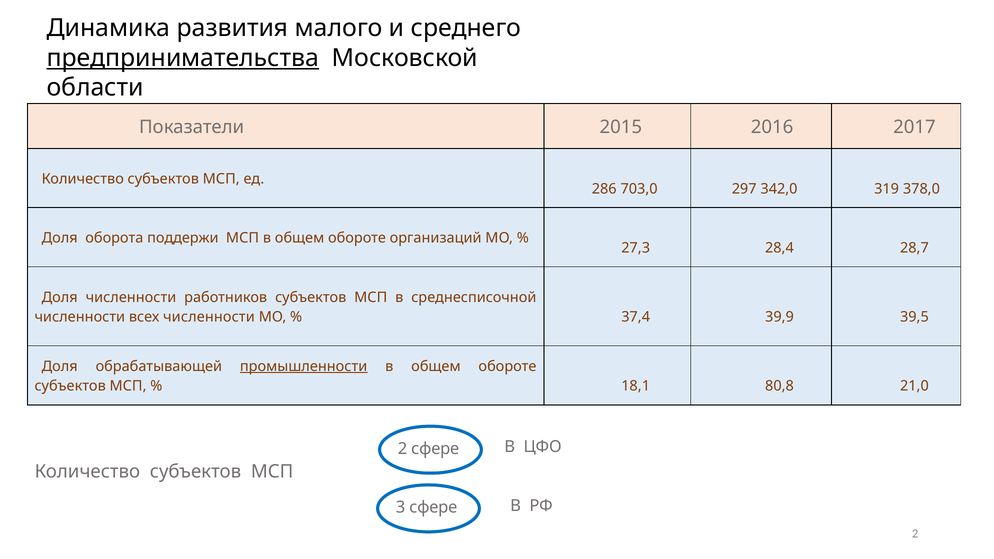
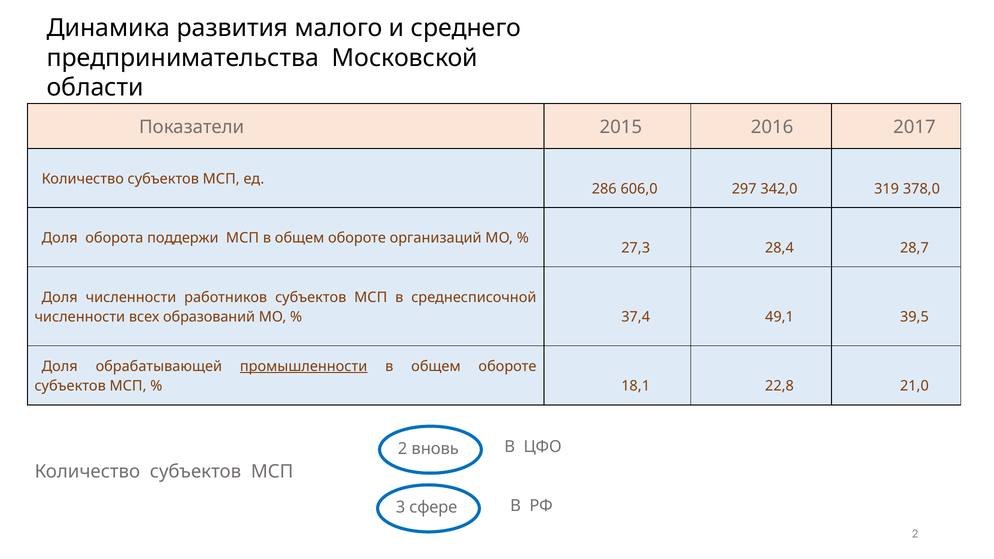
предпринимательства underline: present -> none
703,0: 703,0 -> 606,0
всех численности: численности -> образований
39,9: 39,9 -> 49,1
80,8: 80,8 -> 22,8
2 сфере: сфере -> вновь
